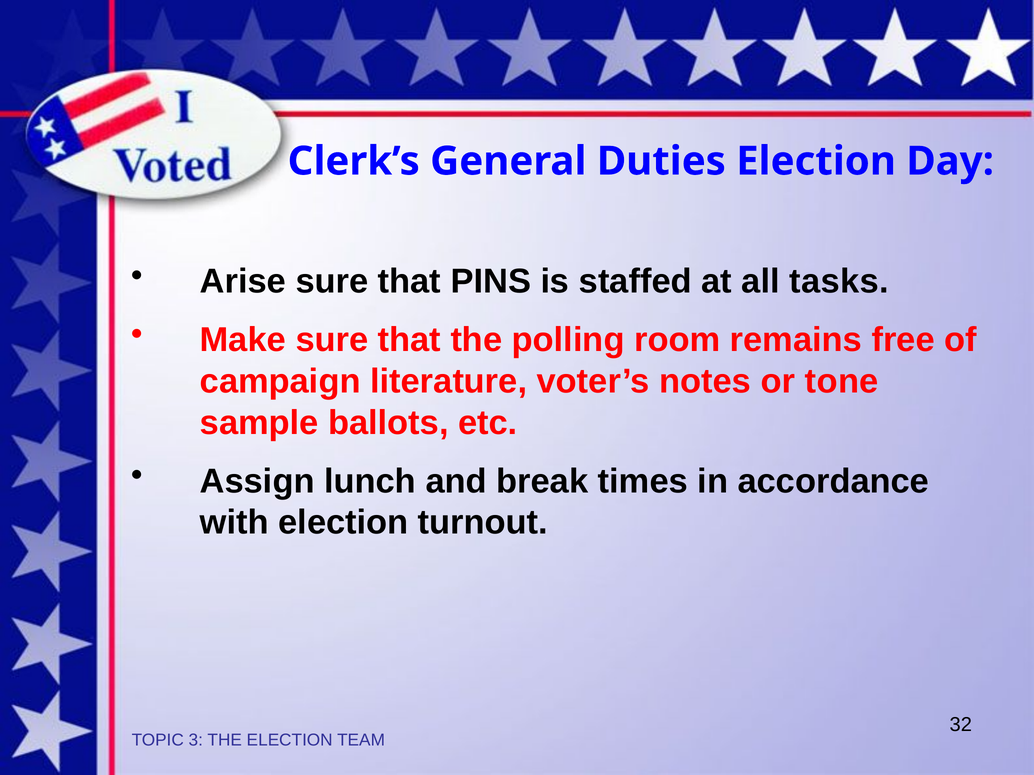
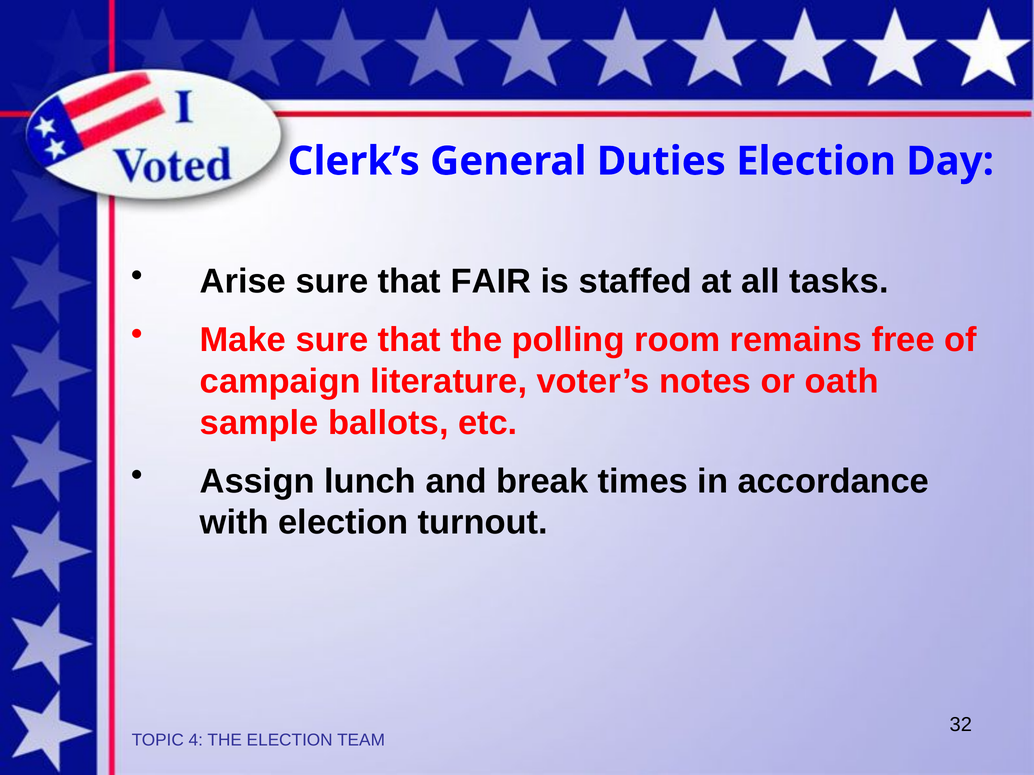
PINS: PINS -> FAIR
tone: tone -> oath
3: 3 -> 4
